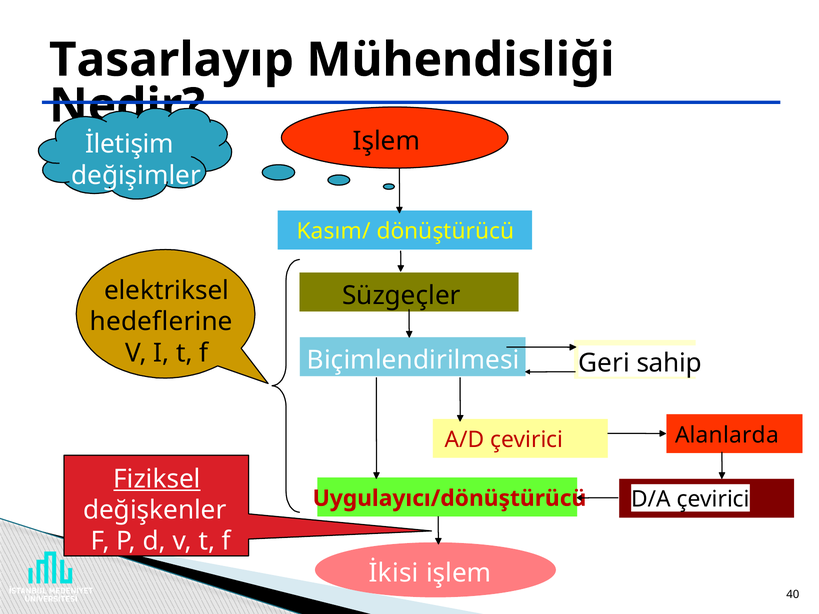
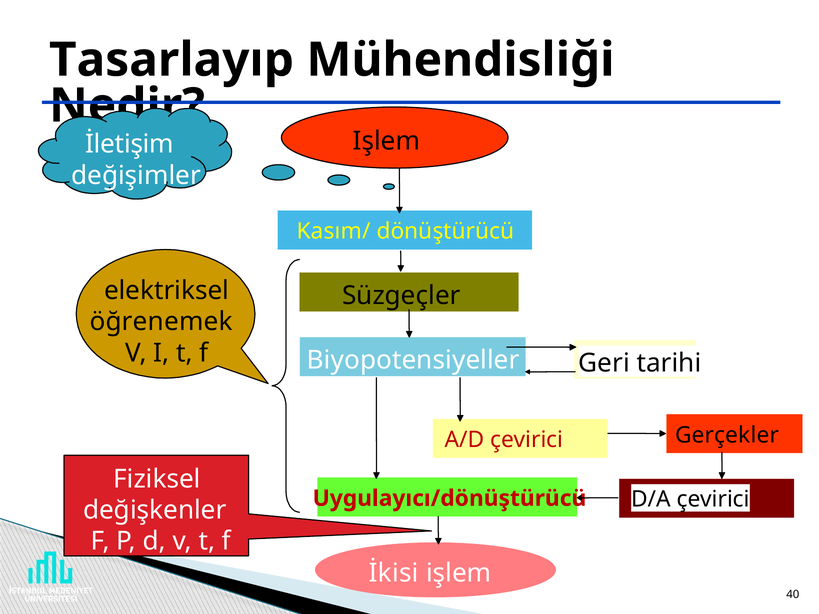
hedeflerine: hedeflerine -> öğrenemek
Biçimlendirilmesi: Biçimlendirilmesi -> Biyopotensiyeller
sahip: sahip -> tarihi
Alanlarda: Alanlarda -> Gerçekler
Fiziksel underline: present -> none
